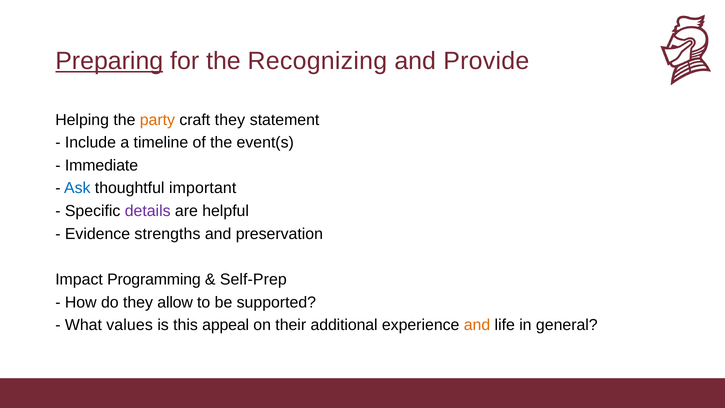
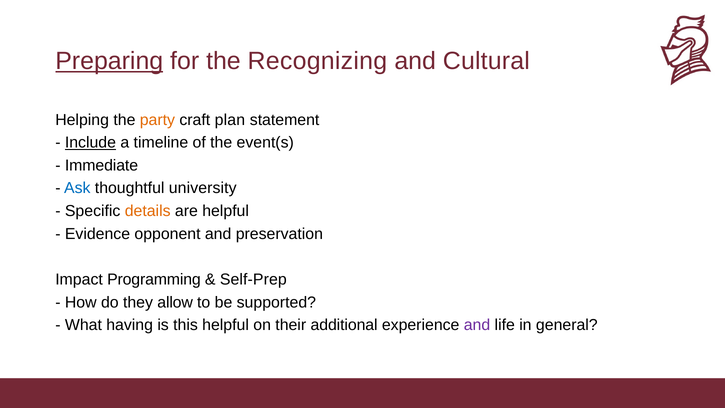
Provide: Provide -> Cultural
craft they: they -> plan
Include underline: none -> present
important: important -> university
details colour: purple -> orange
strengths: strengths -> opponent
values: values -> having
this appeal: appeal -> helpful
and at (477, 325) colour: orange -> purple
